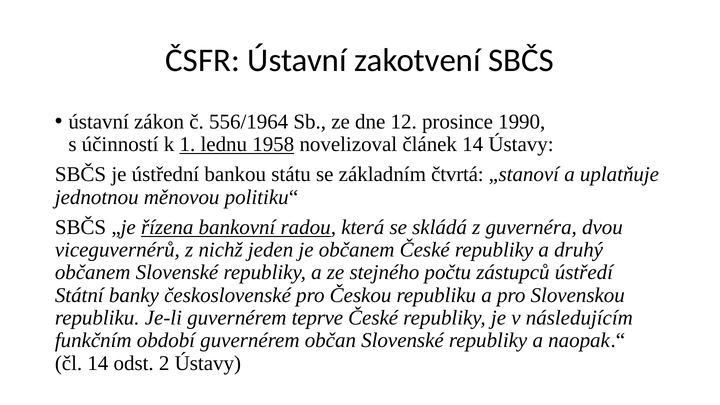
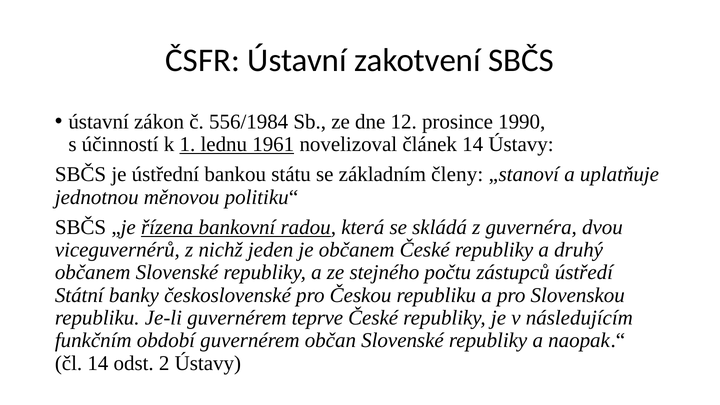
556/1964: 556/1964 -> 556/1984
1958: 1958 -> 1961
čtvrtá: čtvrtá -> členy
